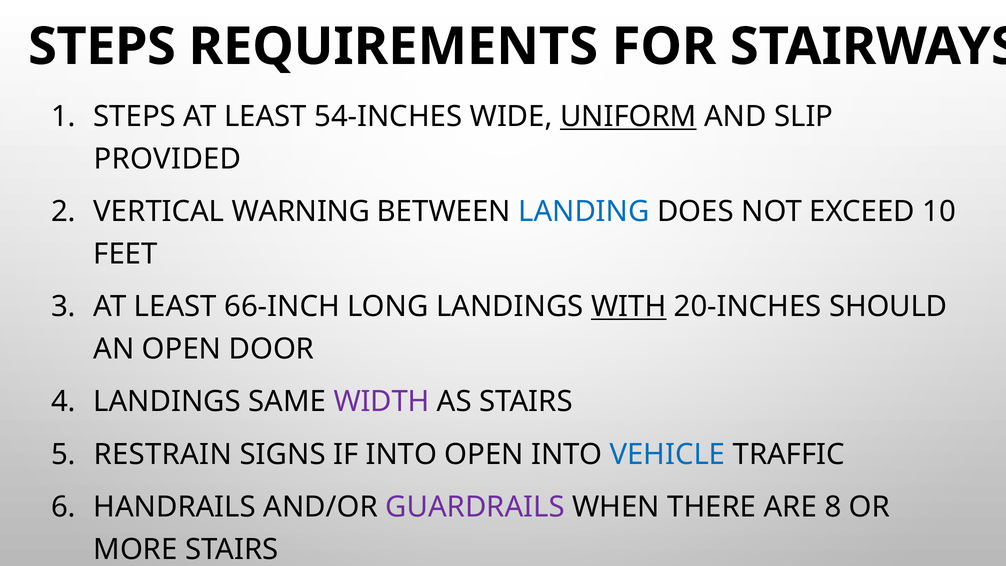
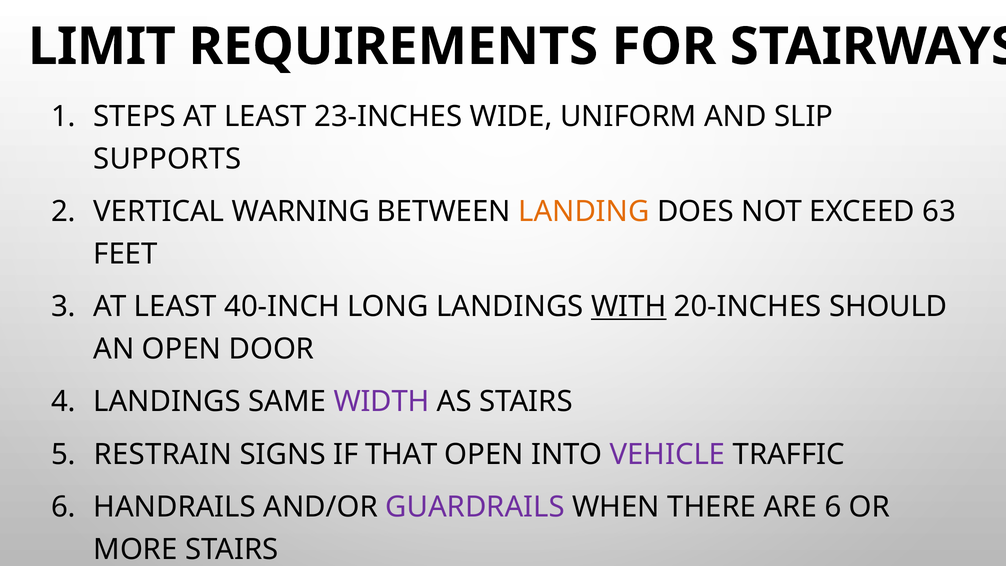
STEPS at (102, 47): STEPS -> LIMIT
54-INCHES: 54-INCHES -> 23-INCHES
UNIFORM underline: present -> none
PROVIDED: PROVIDED -> SUPPORTS
LANDING colour: blue -> orange
10: 10 -> 63
66-INCH: 66-INCH -> 40-INCH
IF INTO: INTO -> THAT
VEHICLE colour: blue -> purple
ARE 8: 8 -> 6
